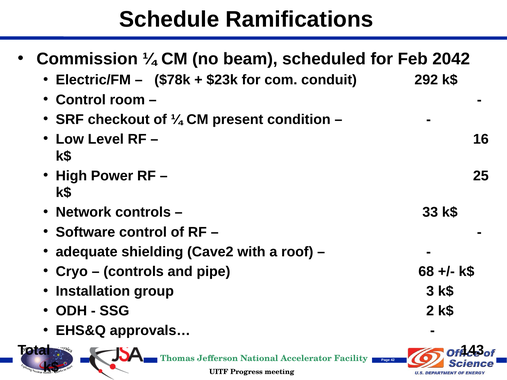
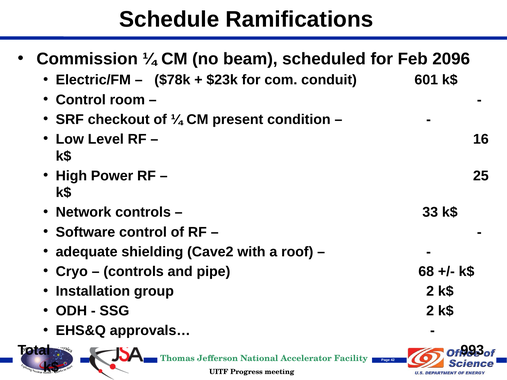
2042: 2042 -> 2096
292: 292 -> 601
group 3: 3 -> 2
143: 143 -> 993
